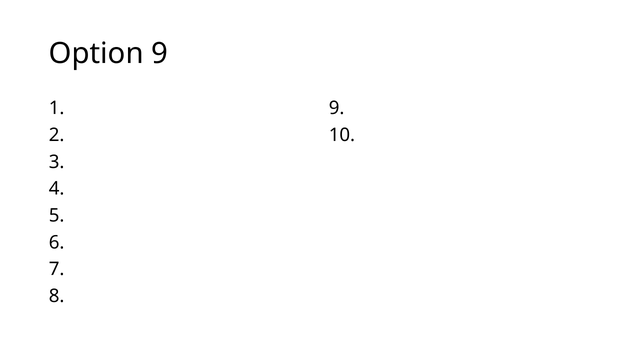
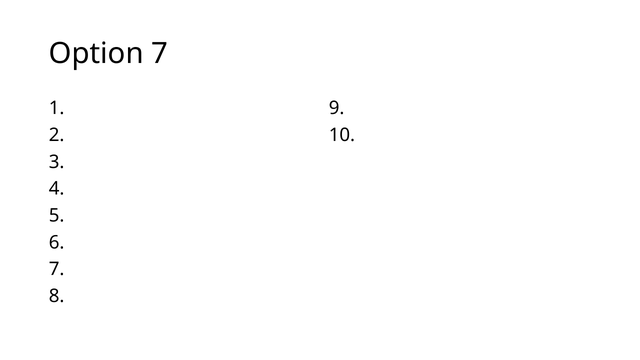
Option 9: 9 -> 7
